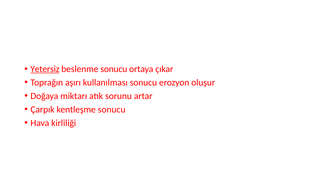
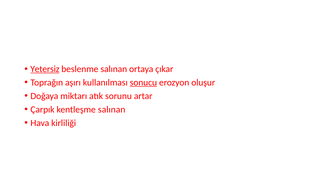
beslenme sonucu: sonucu -> salınan
sonucu at (143, 82) underline: none -> present
kentleşme sonucu: sonucu -> salınan
